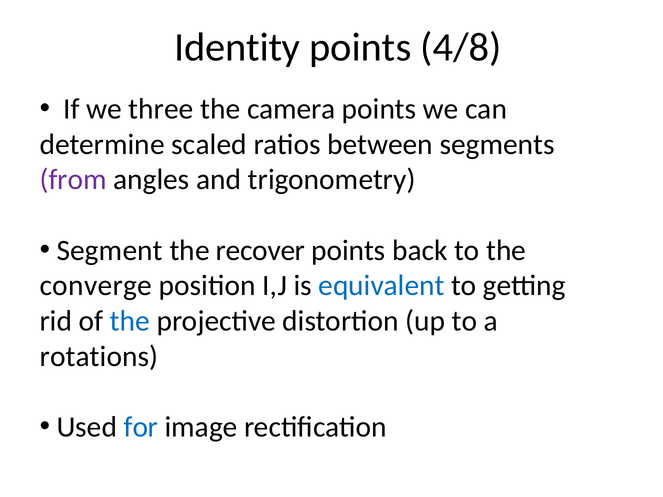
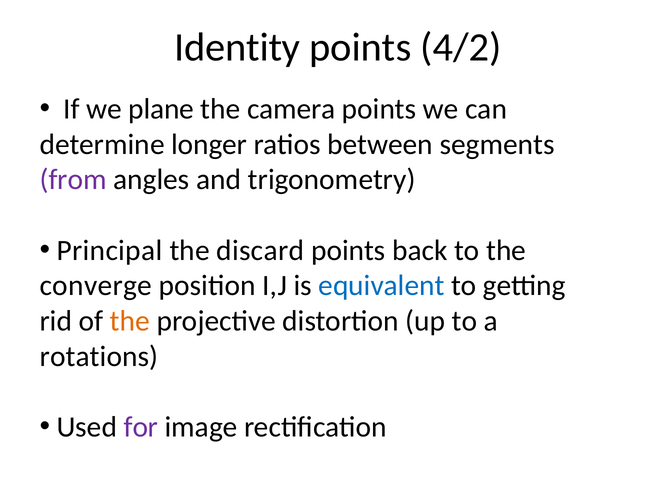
4/8: 4/8 -> 4/2
three: three -> plane
scaled: scaled -> longer
Segment: Segment -> Principal
recover: recover -> discard
the at (130, 321) colour: blue -> orange
for colour: blue -> purple
